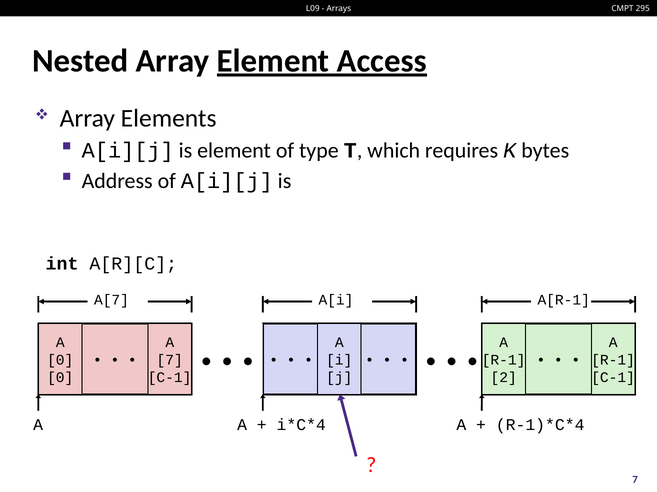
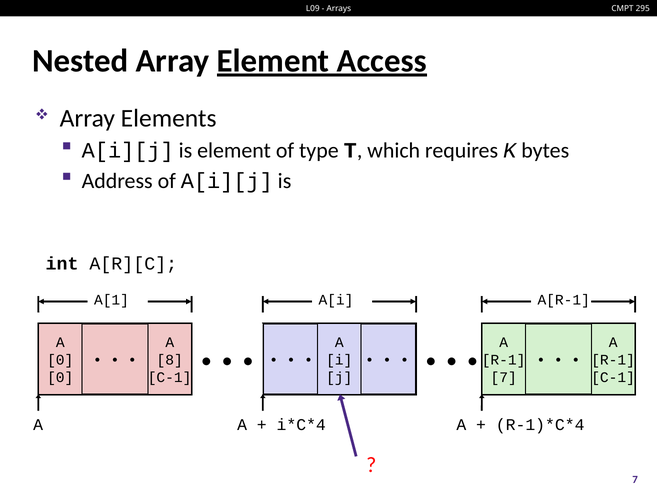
A[7: A[7 -> A[1
7 at (170, 360): 7 -> 8
2 at (504, 378): 2 -> 7
